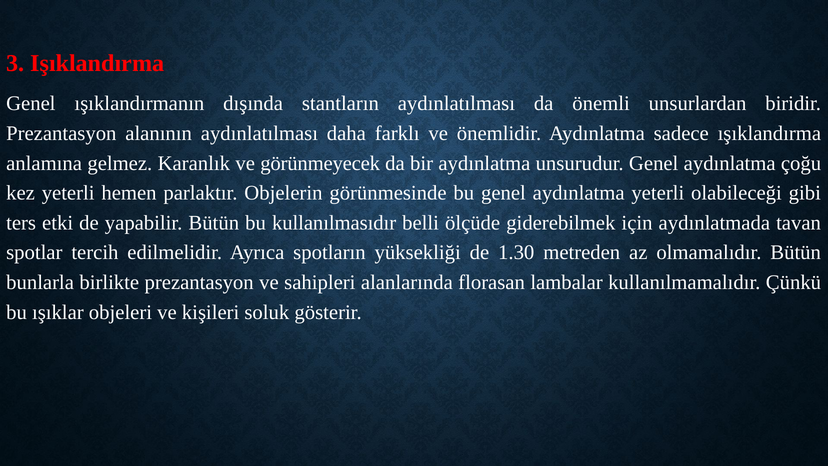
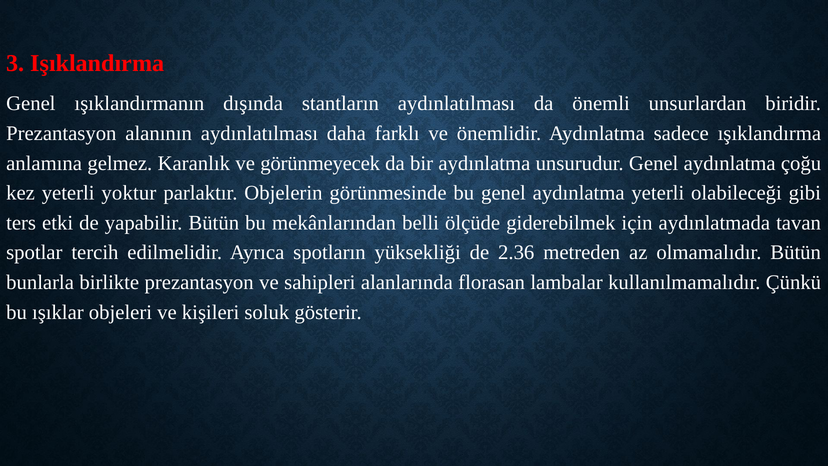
hemen: hemen -> yoktur
kullanılmasıdır: kullanılmasıdır -> mekânlarından
1.30: 1.30 -> 2.36
